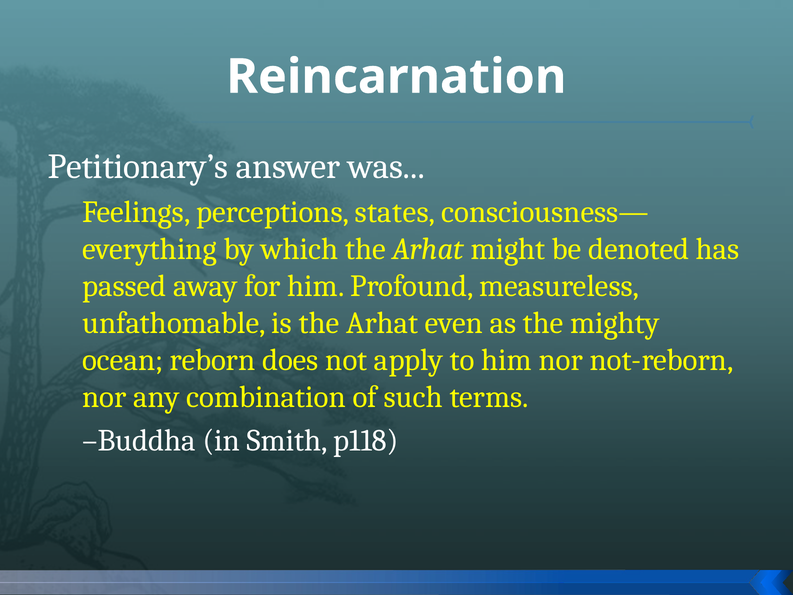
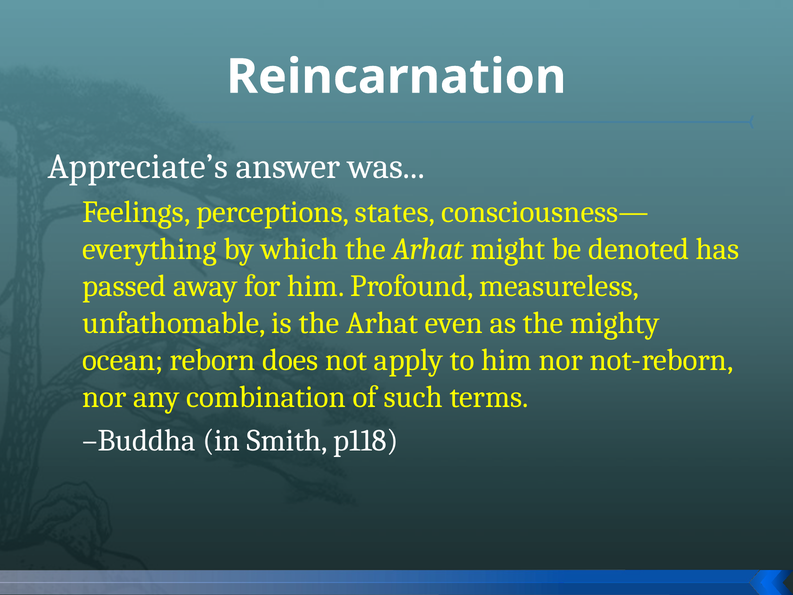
Petitionary’s: Petitionary’s -> Appreciate’s
